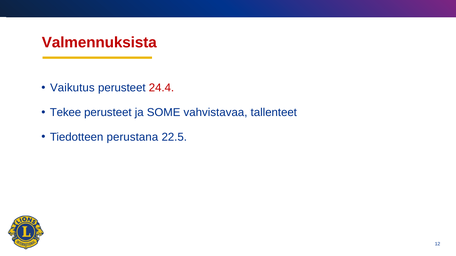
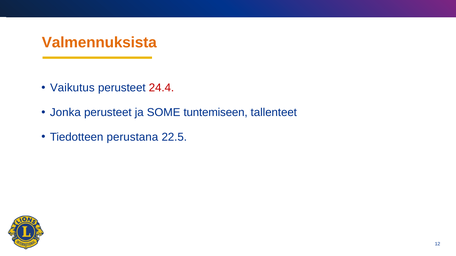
Valmennuksista colour: red -> orange
Tekee: Tekee -> Jonka
vahvistavaa: vahvistavaa -> tuntemiseen
